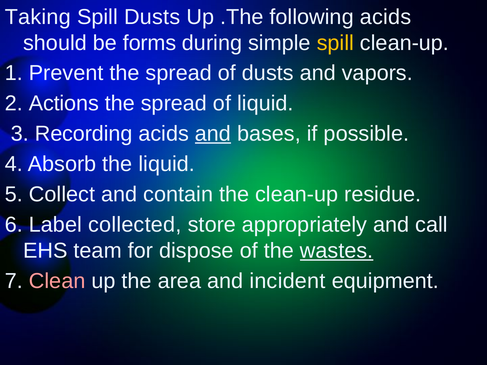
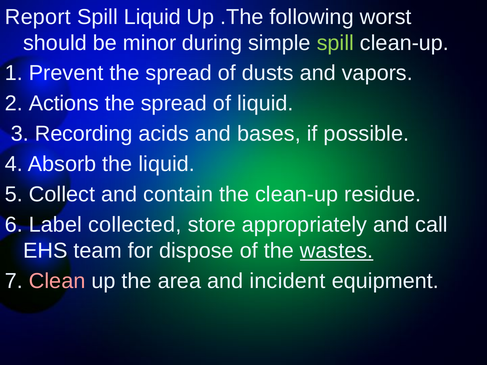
Taking: Taking -> Report
Spill Dusts: Dusts -> Liquid
following acids: acids -> worst
forms: forms -> minor
spill at (335, 43) colour: yellow -> light green
and at (213, 134) underline: present -> none
